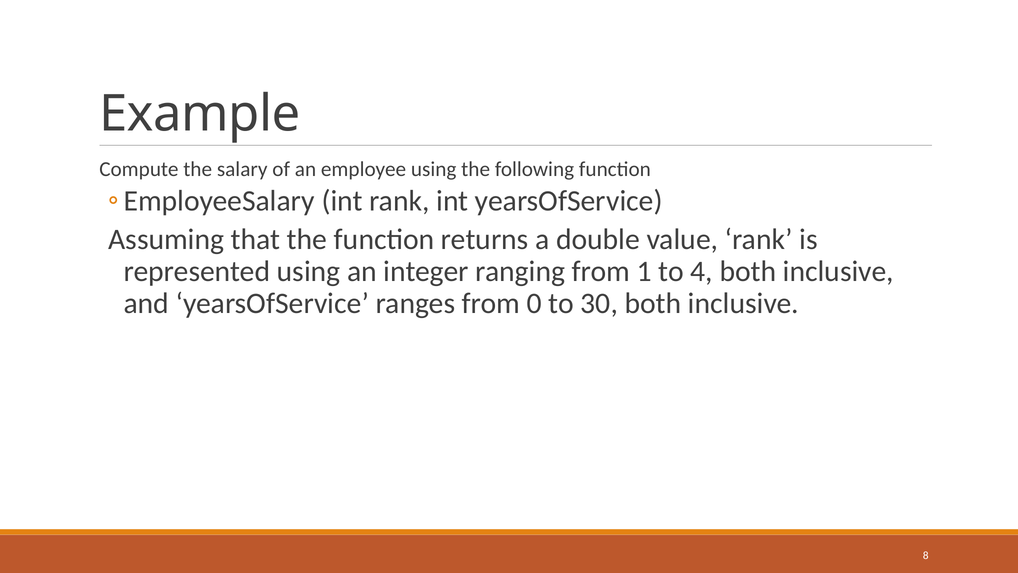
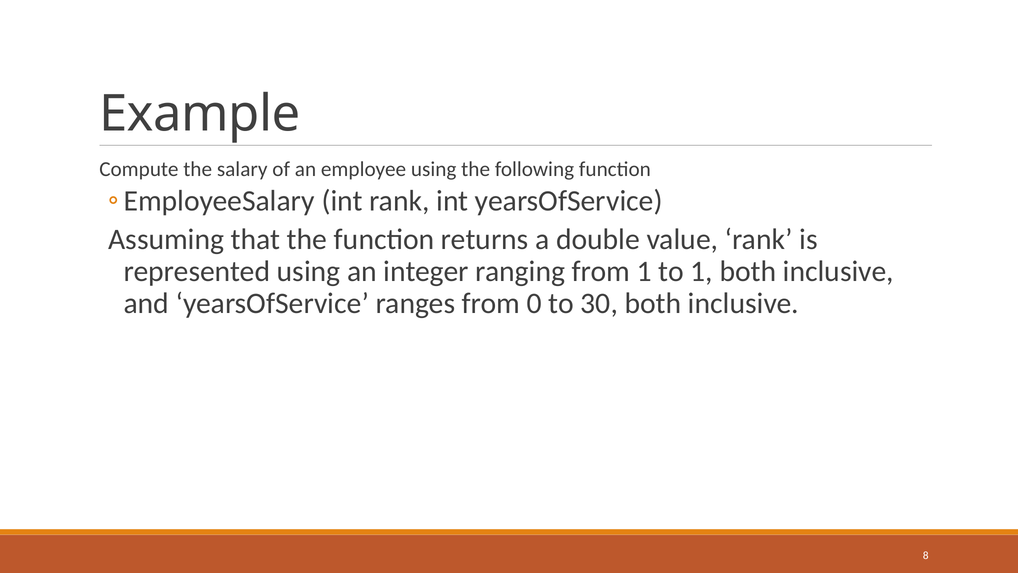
to 4: 4 -> 1
